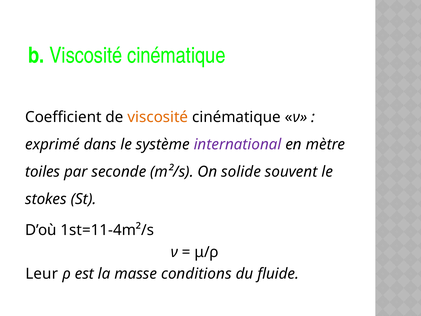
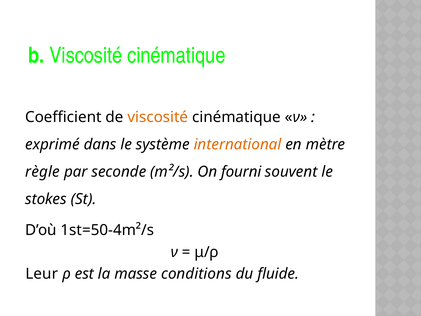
international colour: purple -> orange
toiles: toiles -> règle
solide: solide -> fourni
1st=11-4m²/s: 1st=11-4m²/s -> 1st=50-4m²/s
